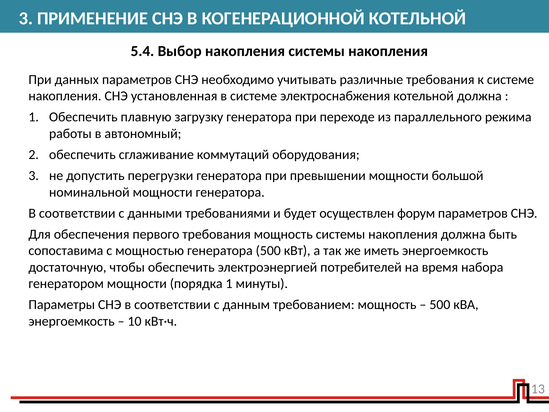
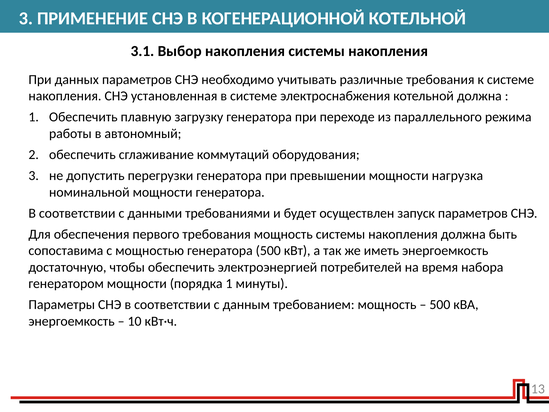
5.4: 5.4 -> 3.1
большой: большой -> нагрузка
форум: форум -> запуск
